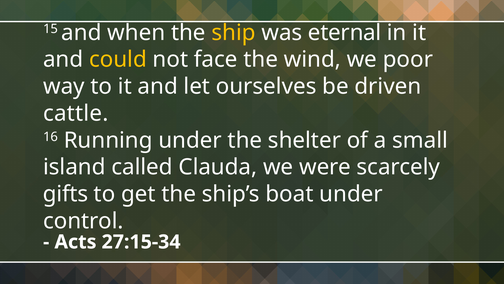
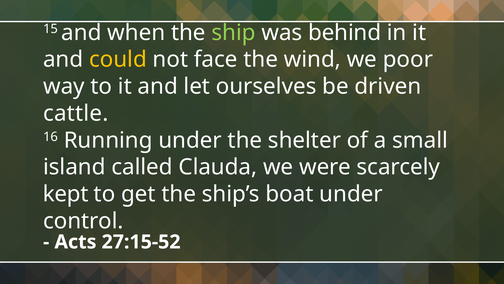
ship colour: yellow -> light green
eternal: eternal -> behind
gifts: gifts -> kept
27:15-34: 27:15-34 -> 27:15-52
